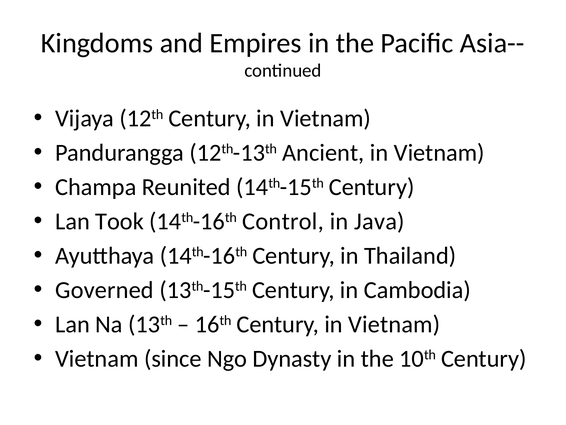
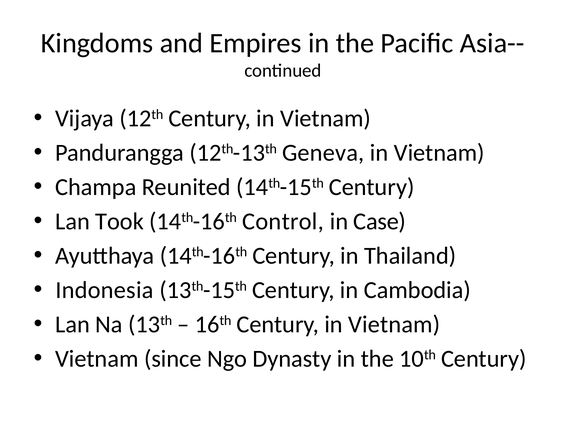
Ancient: Ancient -> Geneva
Java: Java -> Case
Governed: Governed -> Indonesia
